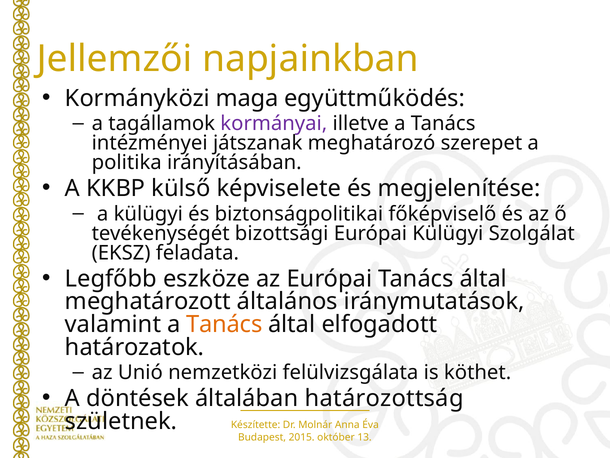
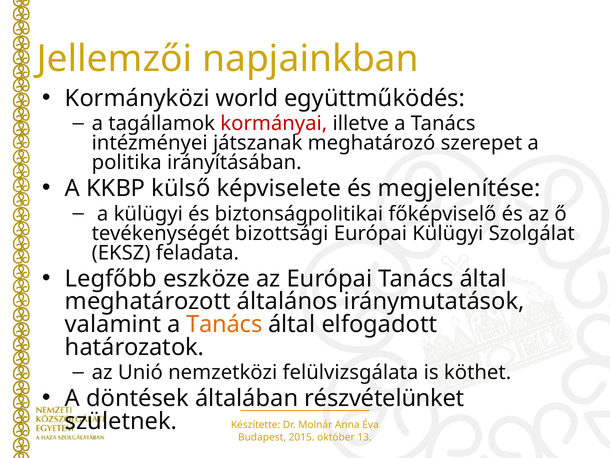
maga: maga -> world
kormányai colour: purple -> red
határozottság: határozottság -> részvételünket
